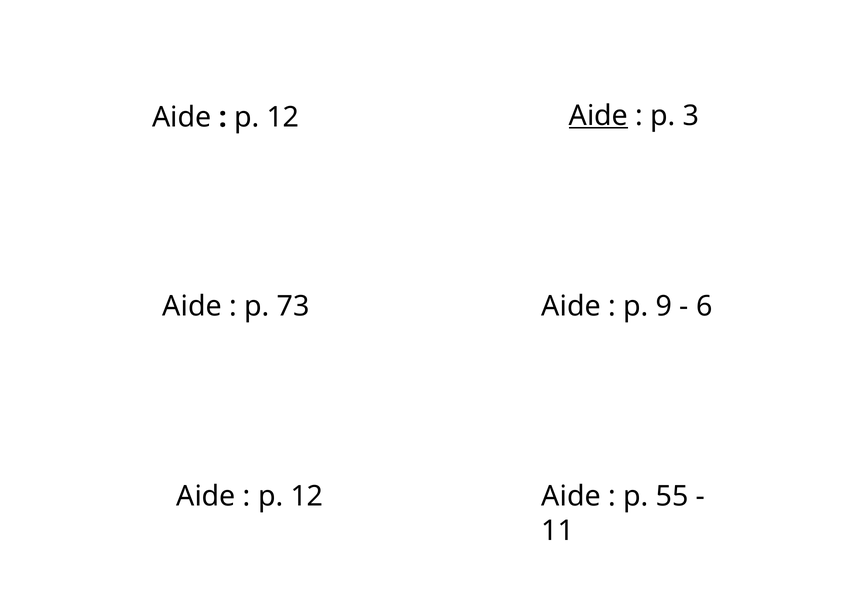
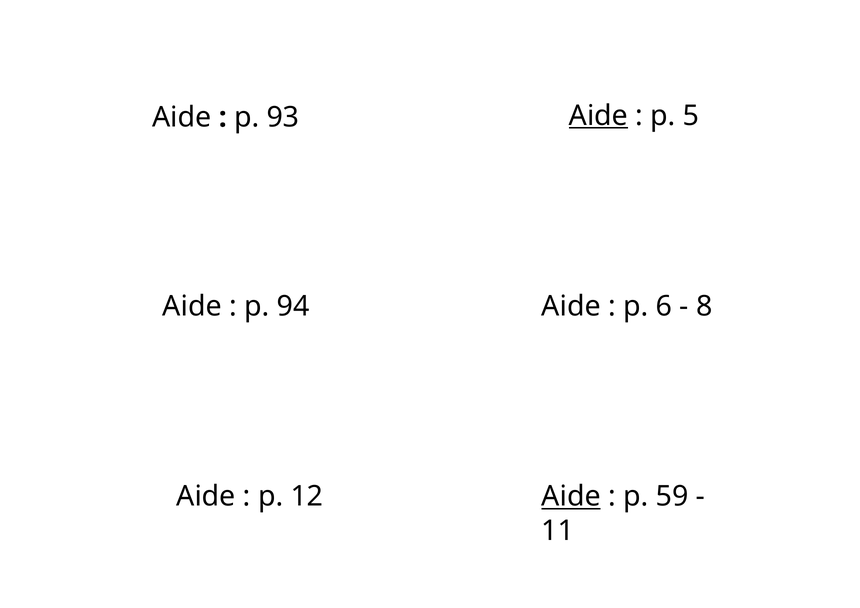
3: 3 -> 5
12 at (283, 117): 12 -> 93
73: 73 -> 94
9: 9 -> 6
6: 6 -> 8
Aide at (571, 497) underline: none -> present
55: 55 -> 59
